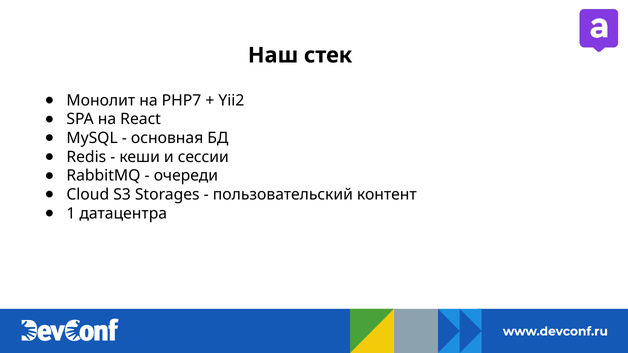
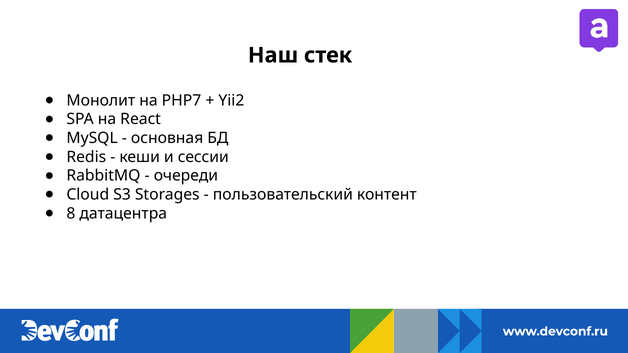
1: 1 -> 8
